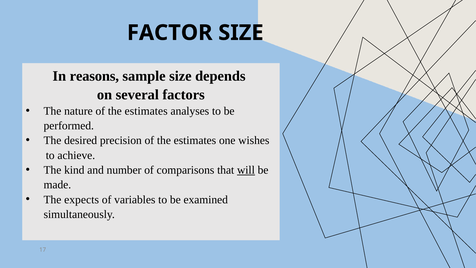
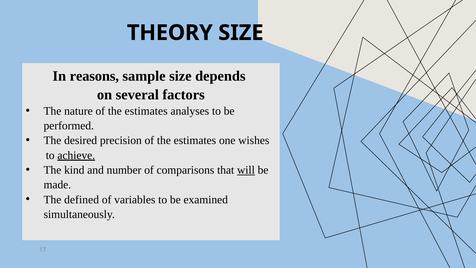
FACTOR: FACTOR -> THEORY
achieve underline: none -> present
expects: expects -> defined
